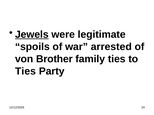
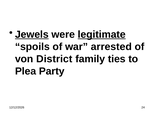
legitimate underline: none -> present
Brother: Brother -> District
Ties at (26, 72): Ties -> Plea
